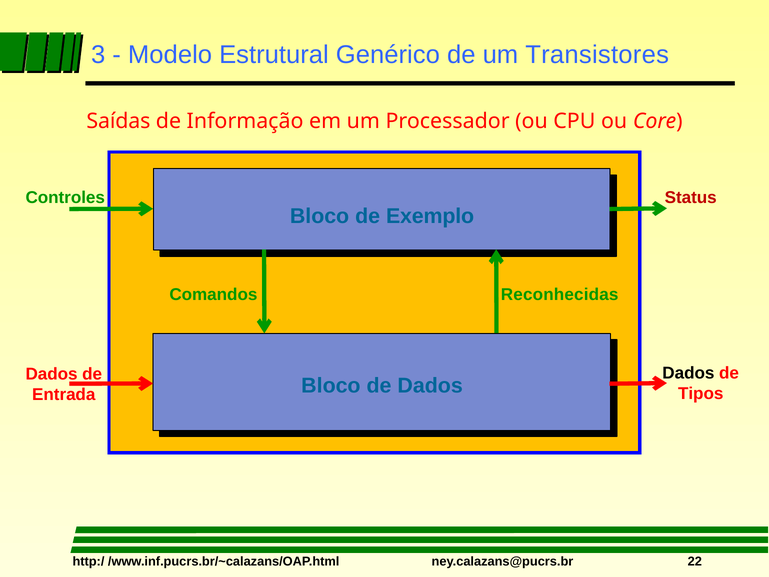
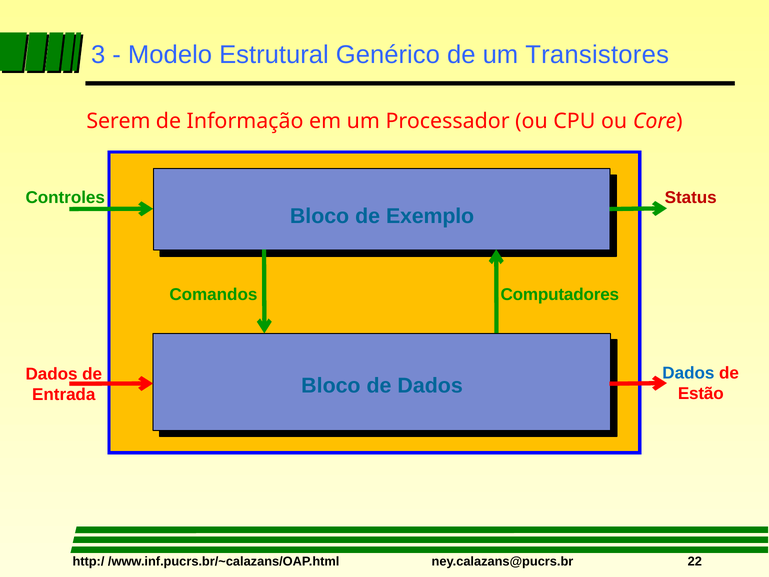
Saídas: Saídas -> Serem
Reconhecidas: Reconhecidas -> Computadores
Dados at (688, 373) colour: black -> blue
Tipos: Tipos -> Estão
